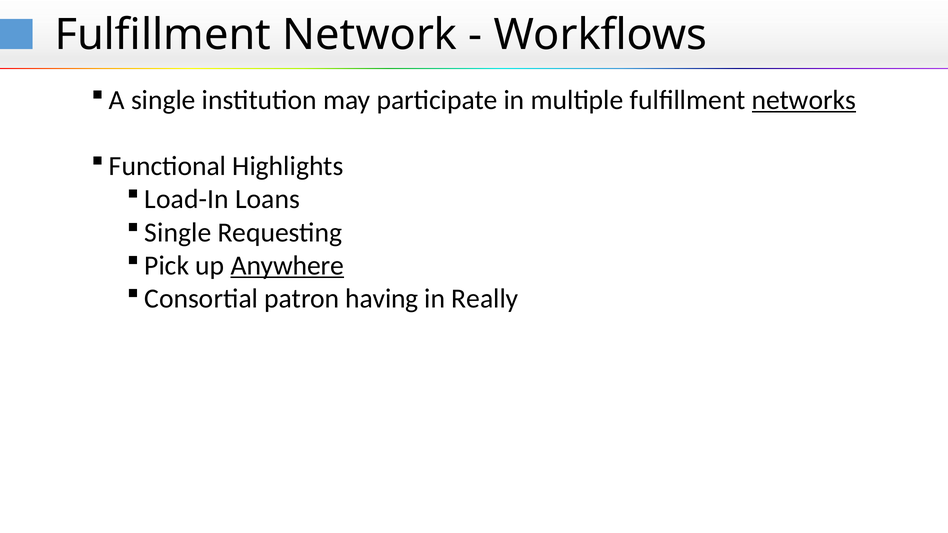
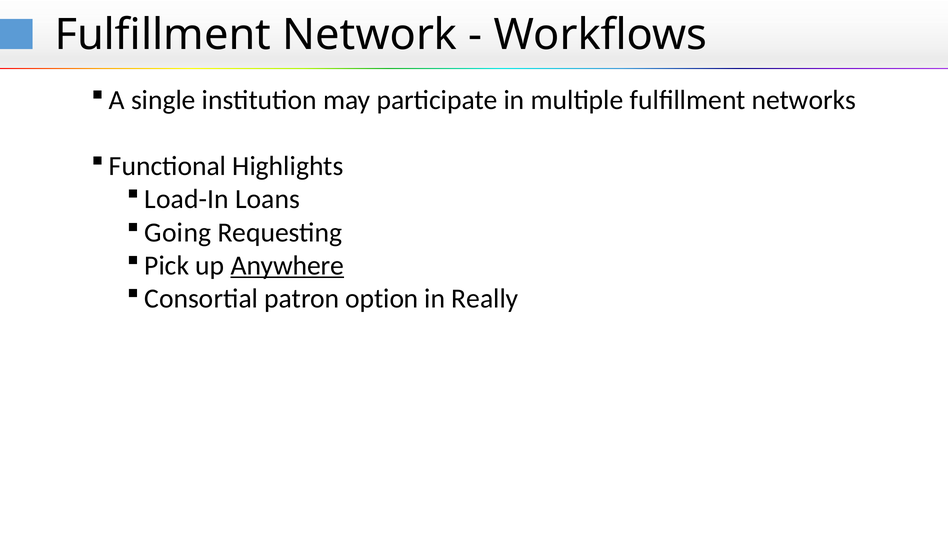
networks underline: present -> none
Single at (178, 232): Single -> Going
having: having -> option
